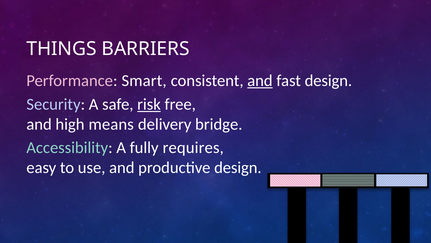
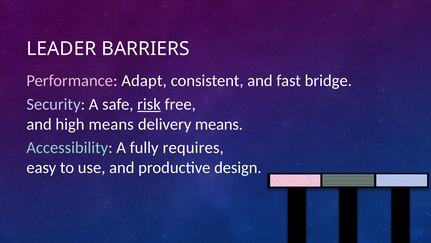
THINGS: THINGS -> LEADER
Smart: Smart -> Adapt
and at (260, 81) underline: present -> none
fast design: design -> bridge
delivery bridge: bridge -> means
